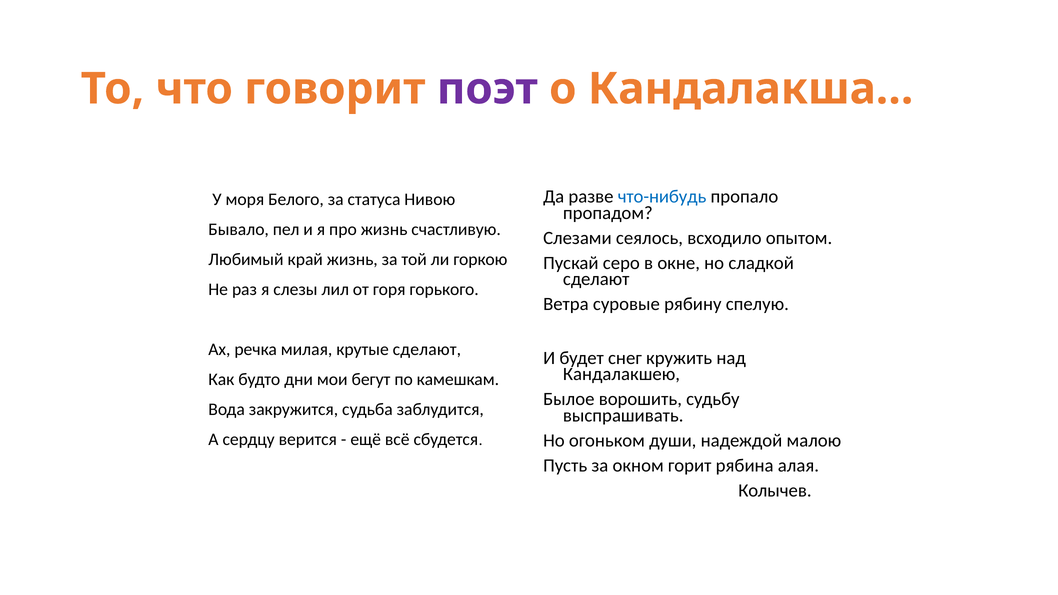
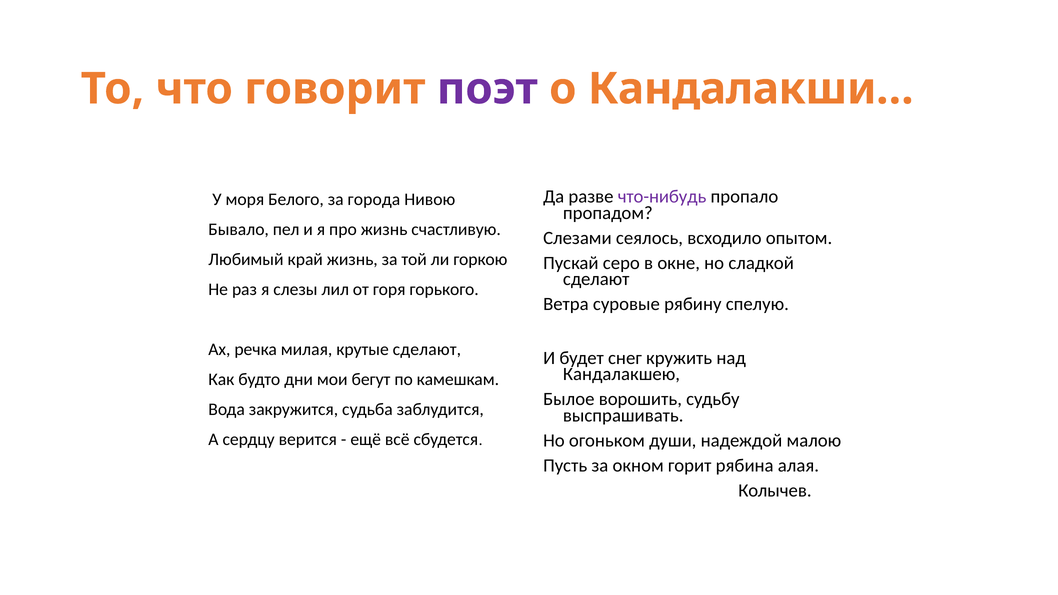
Кандалакша…: Кандалакша… -> Кандалакши…
что-нибудь colour: blue -> purple
статуса: статуса -> города
